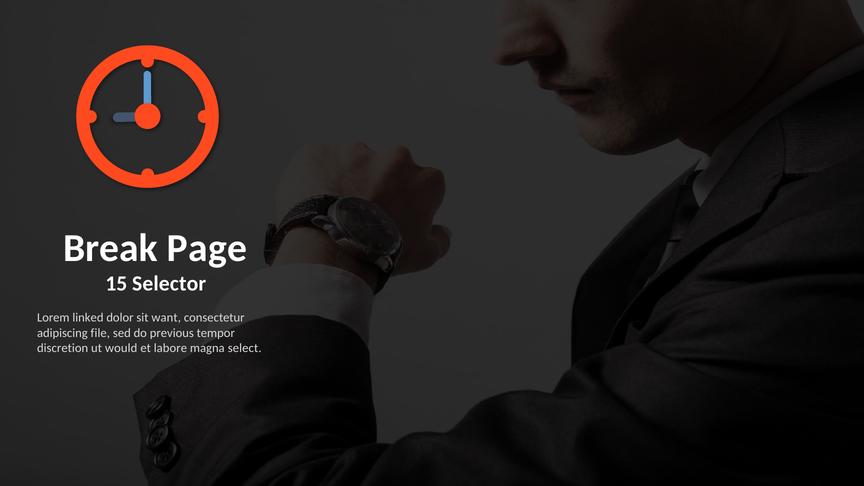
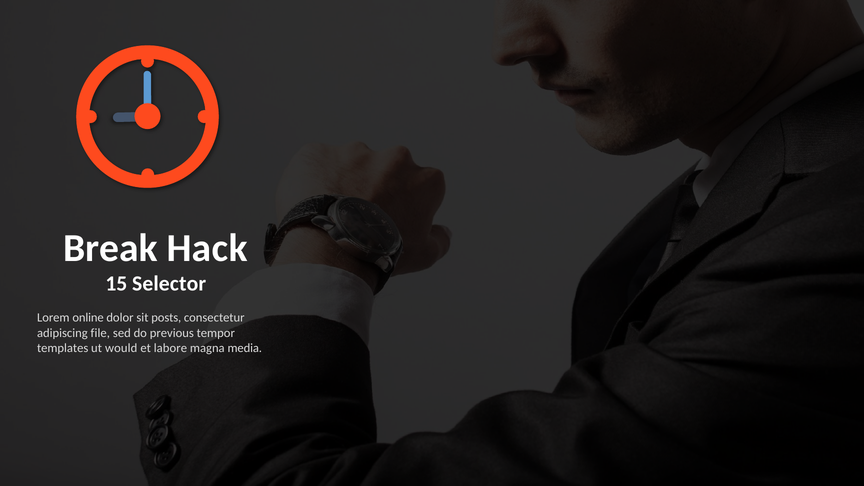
Page: Page -> Hack
linked: linked -> online
want: want -> posts
discretion: discretion -> templates
select: select -> media
